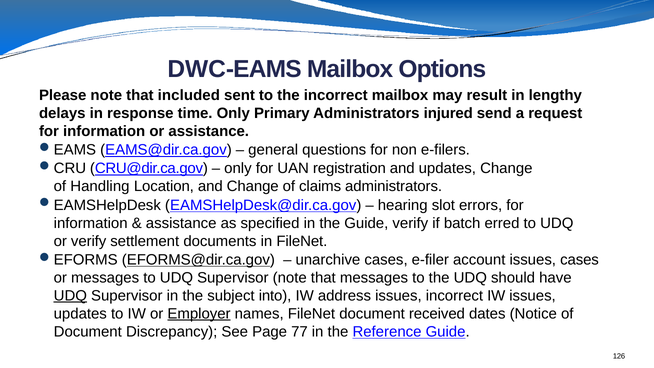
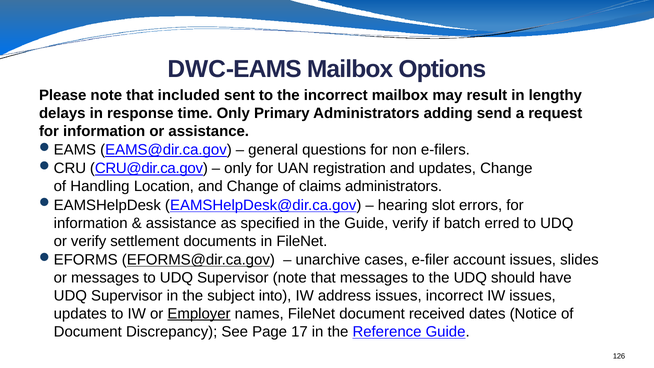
injured: injured -> adding
issues cases: cases -> slides
UDQ at (70, 296) underline: present -> none
77: 77 -> 17
